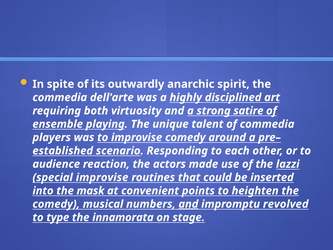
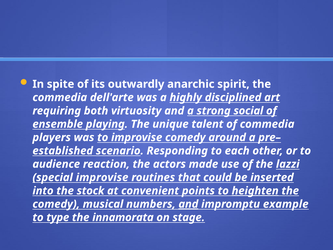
satire: satire -> social
mask: mask -> stock
heighten underline: none -> present
revolved: revolved -> example
